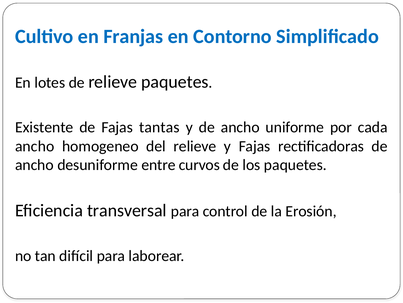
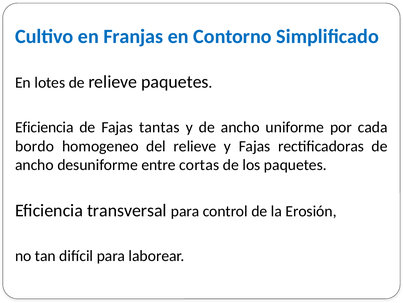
Existente at (44, 127): Existente -> Eficiencia
ancho at (35, 146): ancho -> bordo
curvos: curvos -> cortas
